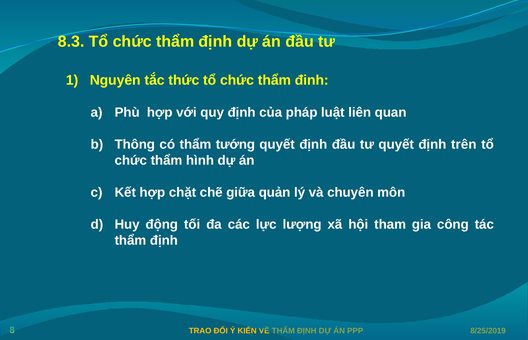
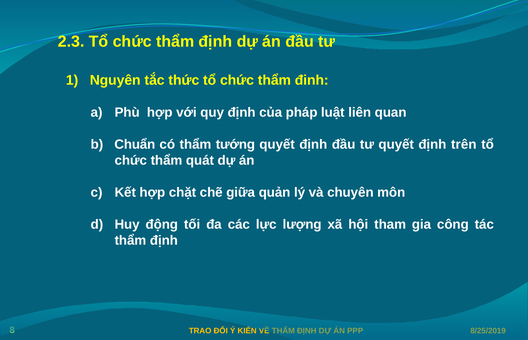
8.3: 8.3 -> 2.3
Thông: Thông -> Chuẩn
hình: hình -> quát
